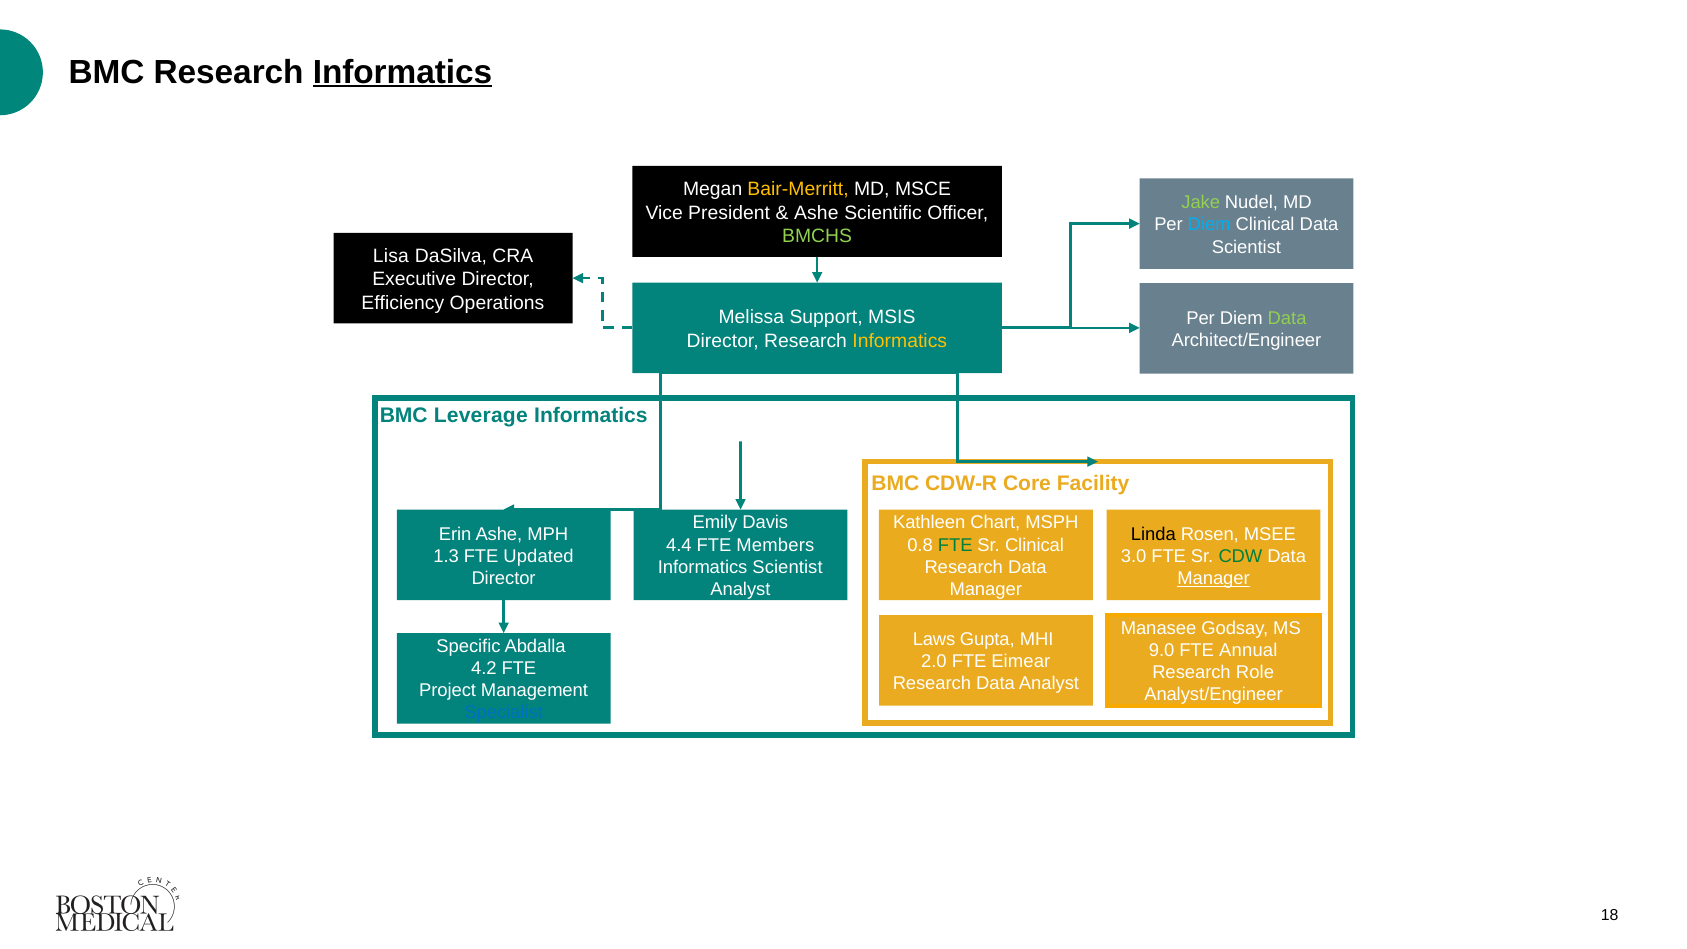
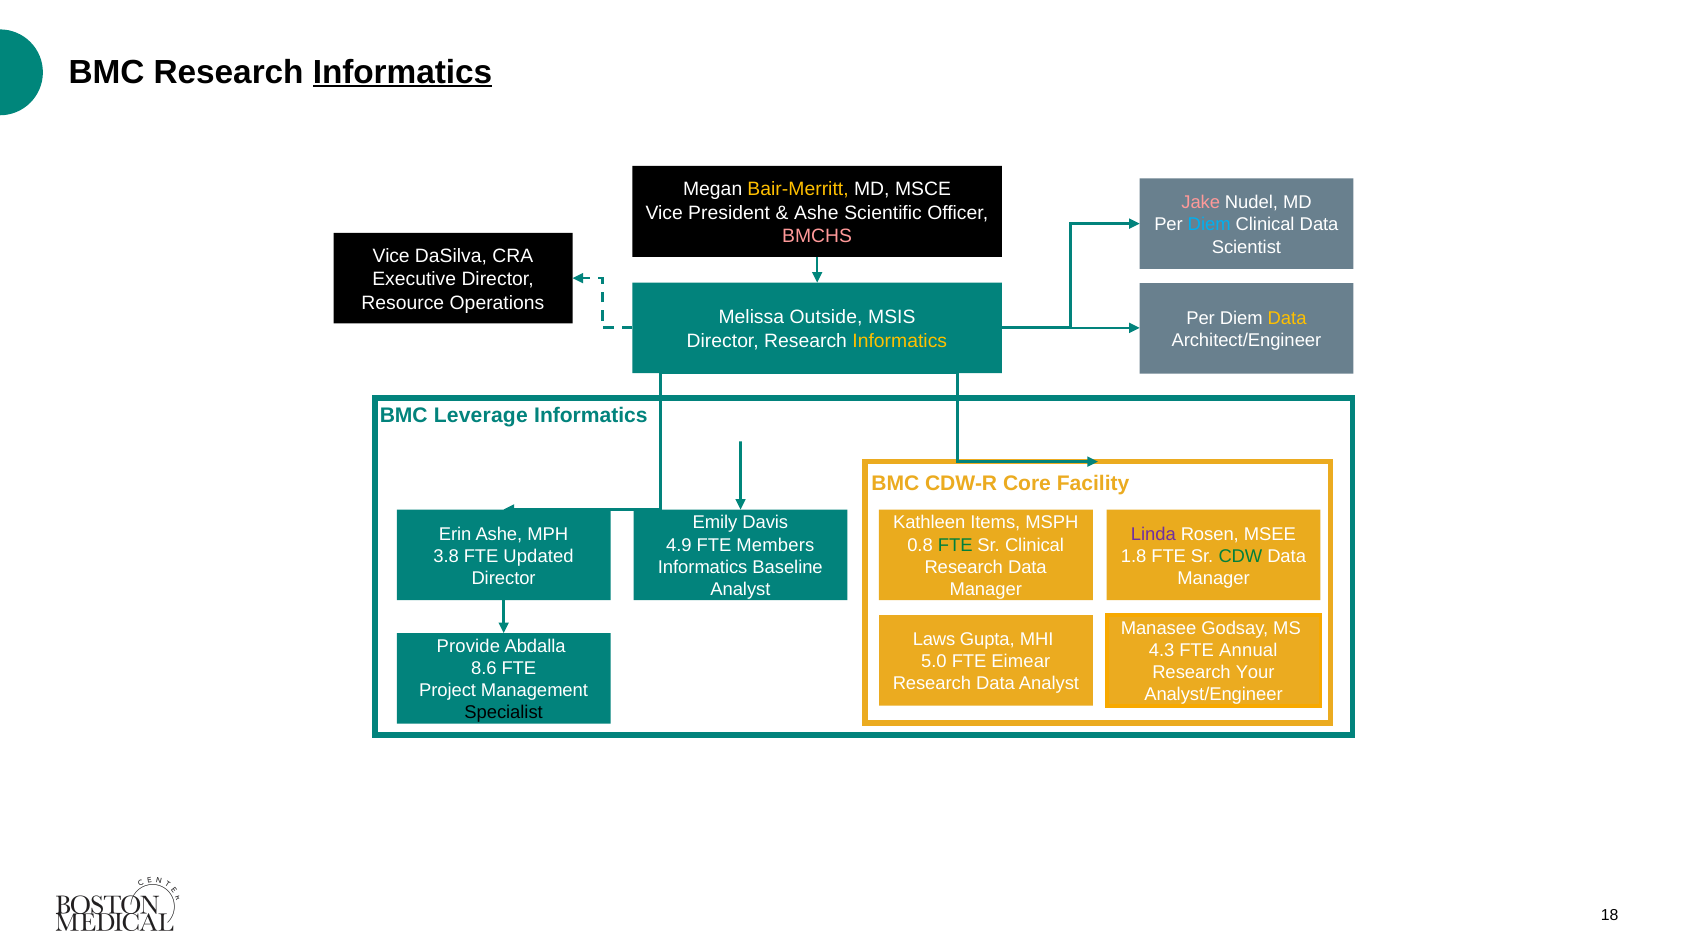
Jake colour: light green -> pink
BMCHS colour: light green -> pink
Lisa at (391, 256): Lisa -> Vice
Efficiency: Efficiency -> Resource
Support: Support -> Outside
Data at (1287, 319) colour: light green -> yellow
Chart: Chart -> Items
Linda colour: black -> purple
4.4: 4.4 -> 4.9
1.3: 1.3 -> 3.8
3.0: 3.0 -> 1.8
Informatics Scientist: Scientist -> Baseline
Manager at (1214, 578) underline: present -> none
Specific: Specific -> Provide
9.0: 9.0 -> 4.3
2.0: 2.0 -> 5.0
4.2: 4.2 -> 8.6
Role: Role -> Your
Specialist colour: blue -> black
